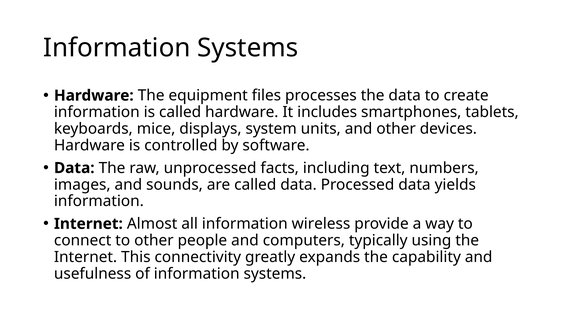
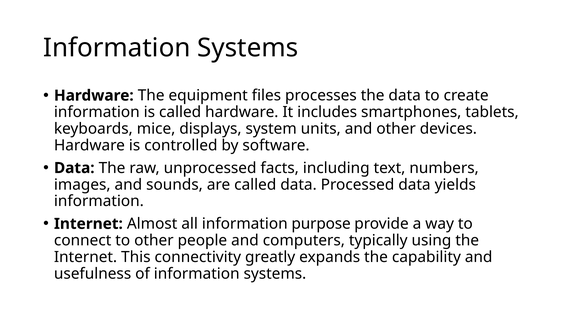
wireless: wireless -> purpose
